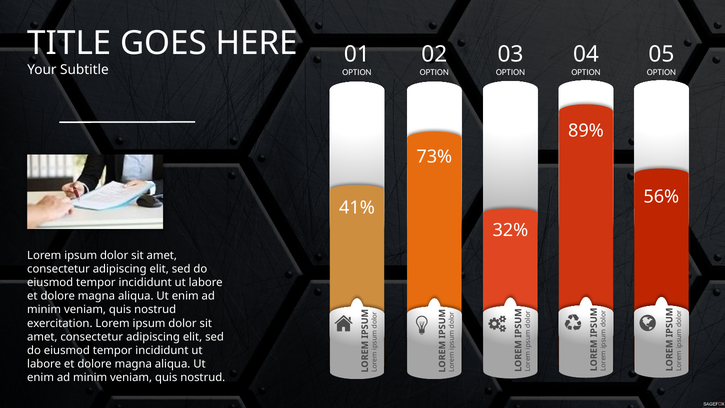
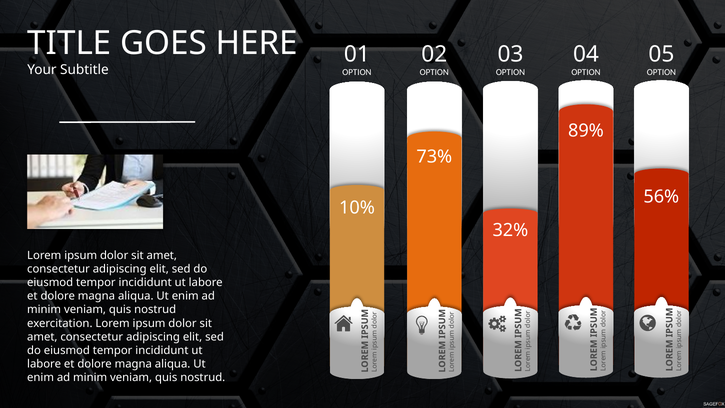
41%: 41% -> 10%
